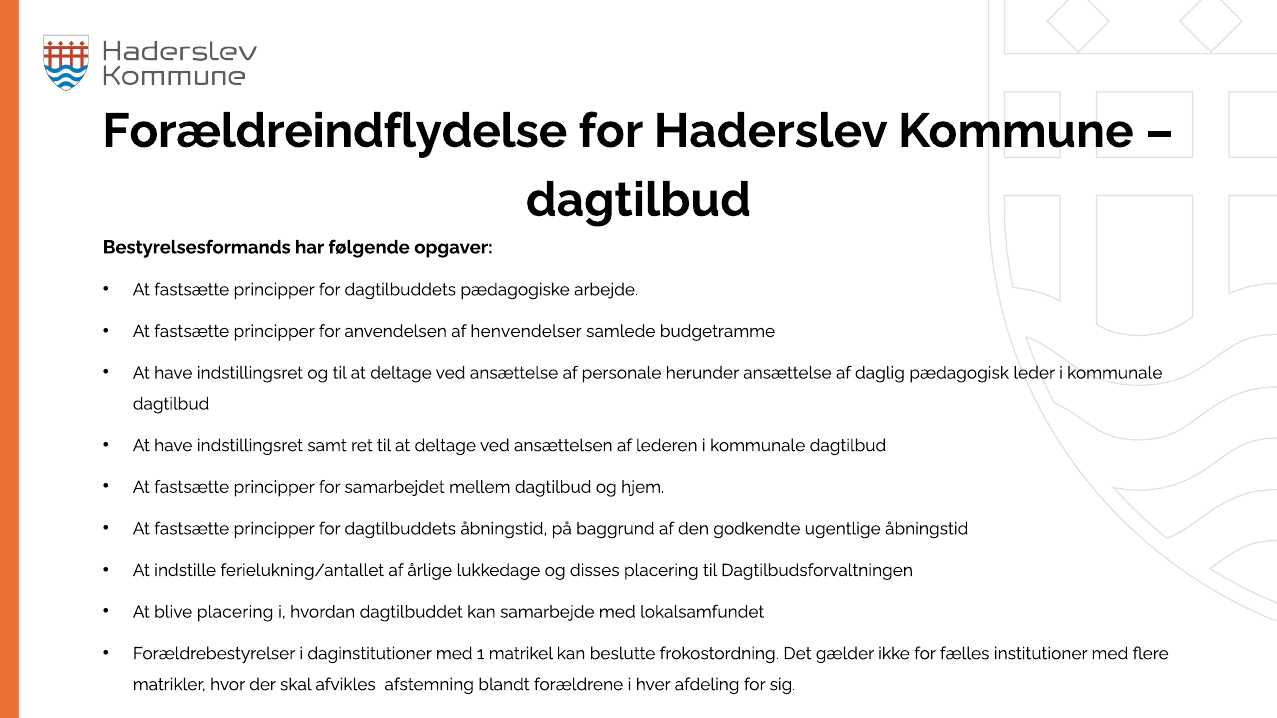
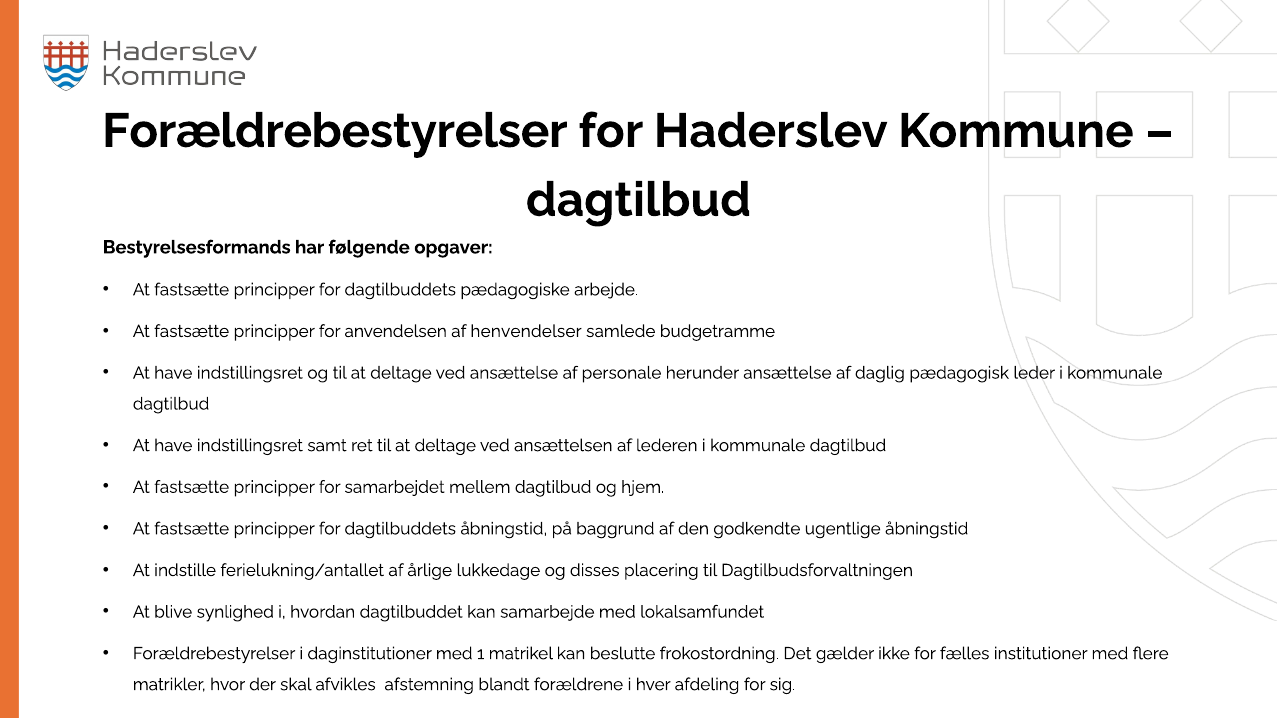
Forældreindflydelse at (335, 131): Forældreindflydelse -> Forældrebestyrelser
blive placering: placering -> synlighed
